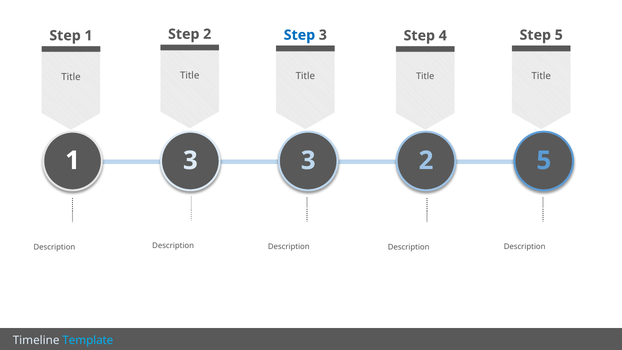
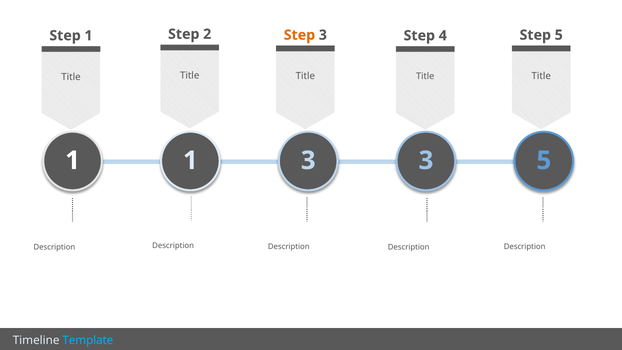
Step at (299, 35) colour: blue -> orange
1 3: 3 -> 1
3 2: 2 -> 3
